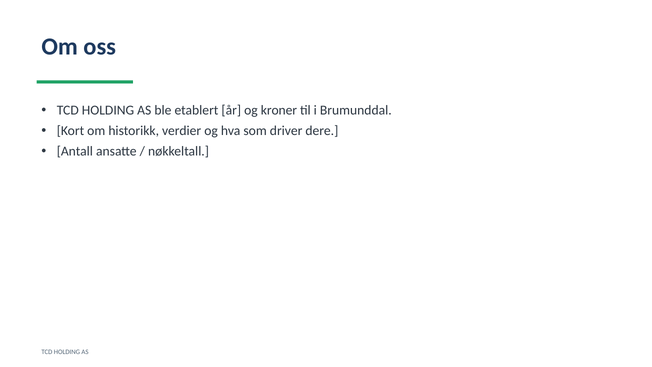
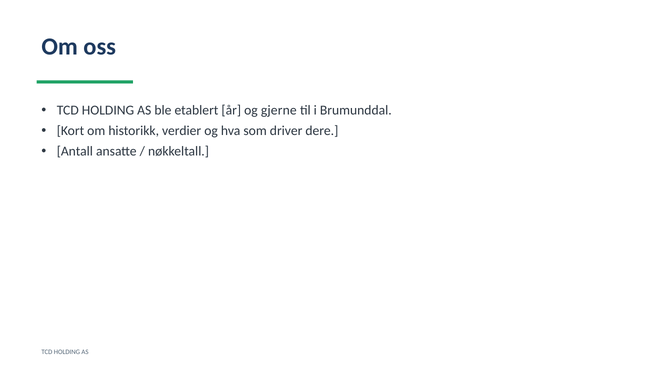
kroner: kroner -> gjerne
